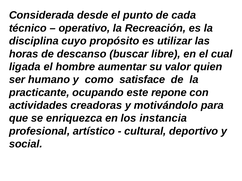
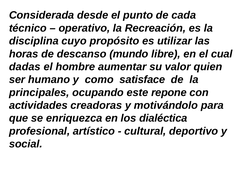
buscar: buscar -> mundo
ligada: ligada -> dadas
practicante: practicante -> principales
instancia: instancia -> dialéctica
